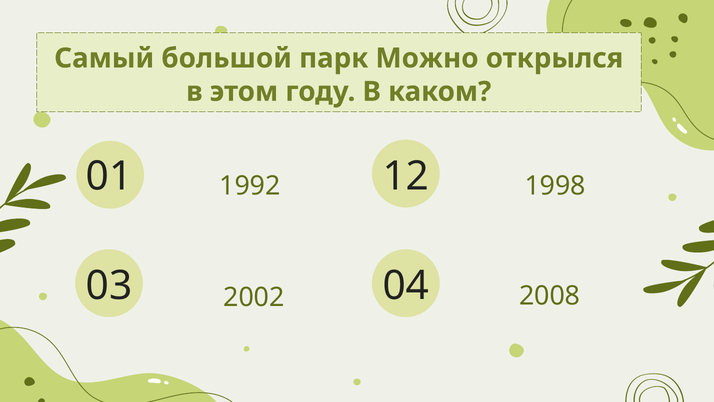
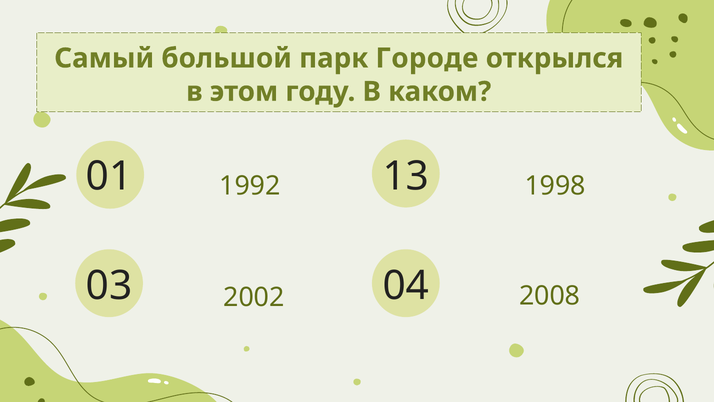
Можно: Можно -> Городе
12: 12 -> 13
